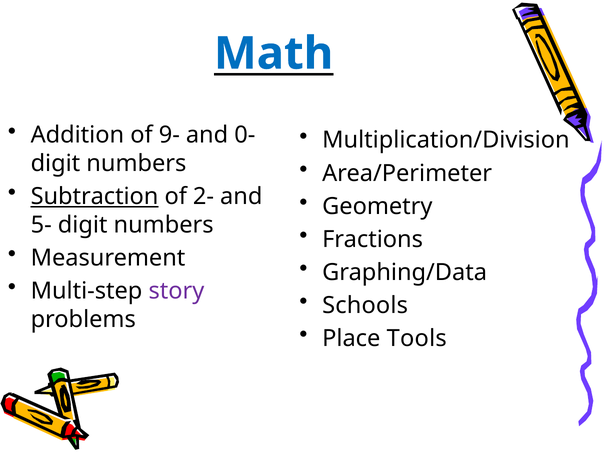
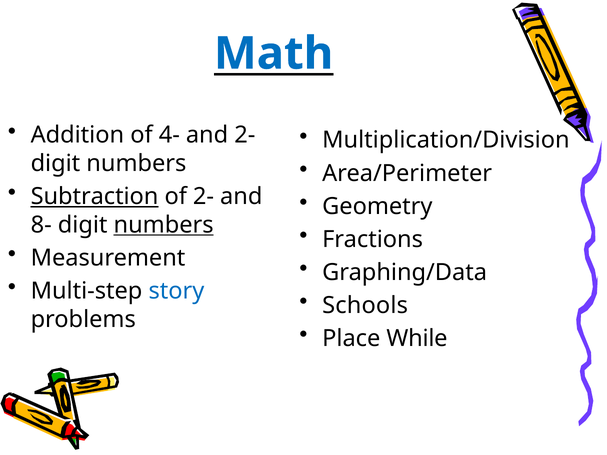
9-: 9- -> 4-
and 0-: 0- -> 2-
5-: 5- -> 8-
numbers at (164, 225) underline: none -> present
story colour: purple -> blue
Tools: Tools -> While
